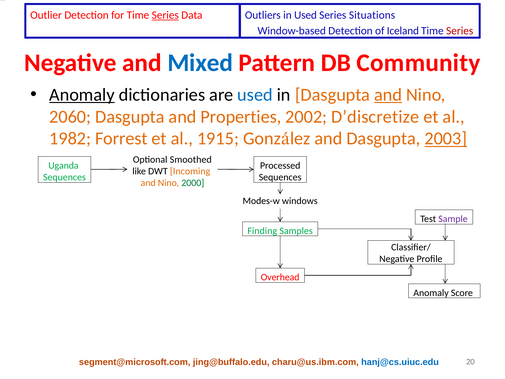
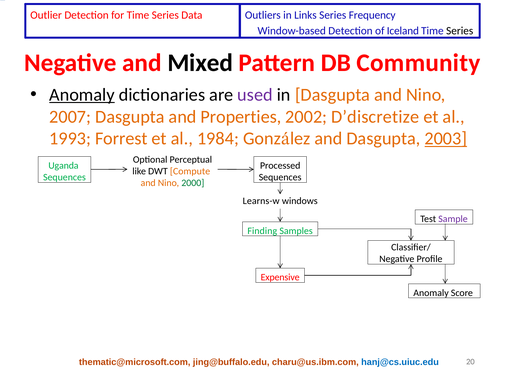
Series at (165, 15) underline: present -> none
in Used: Used -> Links
Situations: Situations -> Frequency
Series at (460, 31) colour: red -> black
Mixed colour: blue -> black
used at (255, 95) colour: blue -> purple
and at (388, 95) underline: present -> none
2060: 2060 -> 2007
1982: 1982 -> 1993
1915: 1915 -> 1984
Smoothed: Smoothed -> Perceptual
Incoming: Incoming -> Compute
Modes-w: Modes-w -> Learns-w
Overhead: Overhead -> Expensive
segment@microsoft.com: segment@microsoft.com -> thematic@microsoft.com
